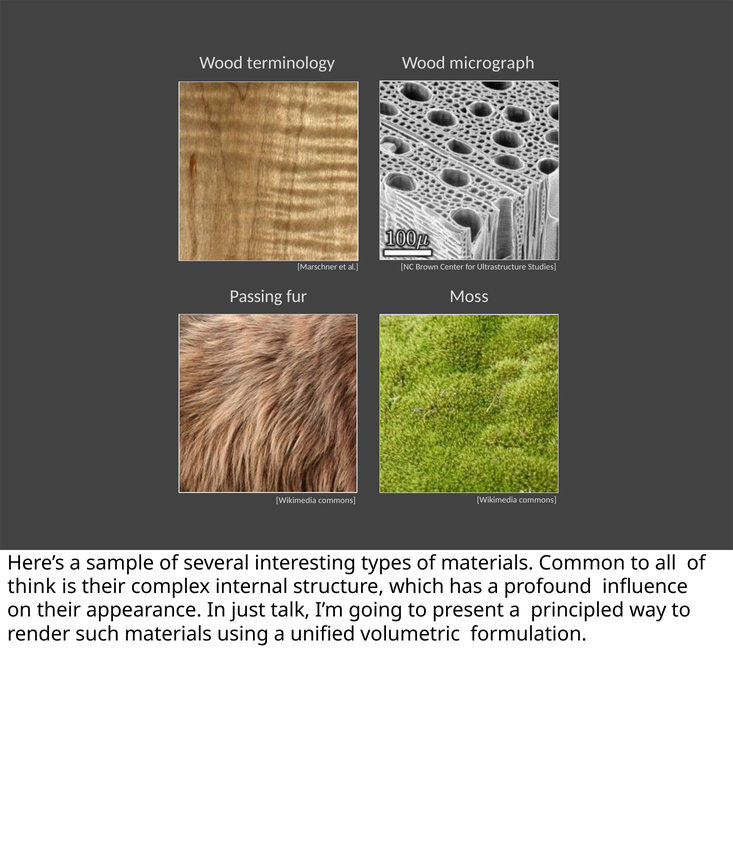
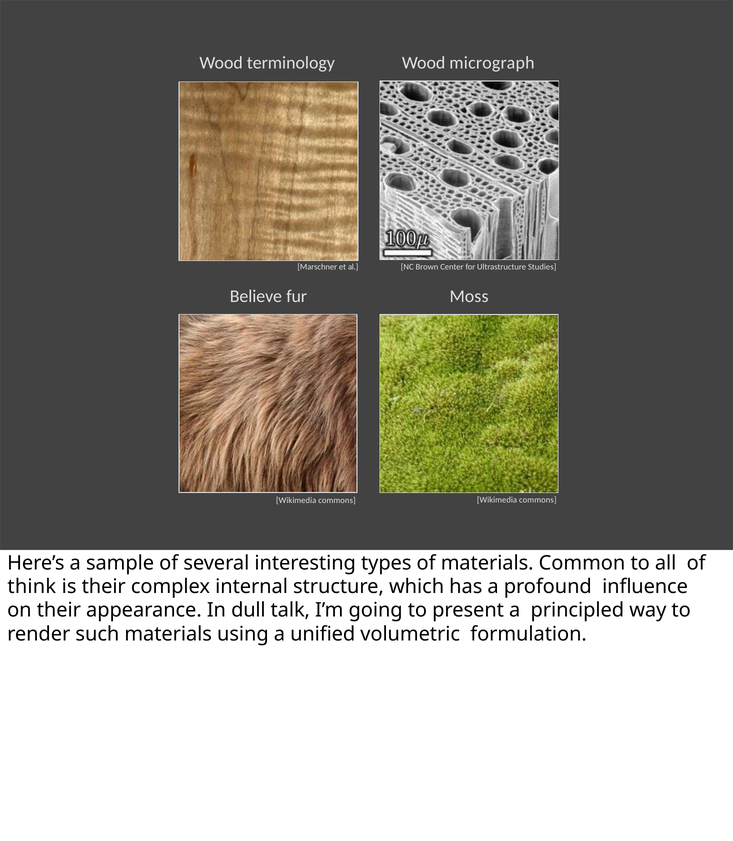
Passing: Passing -> Believe
just: just -> dull
